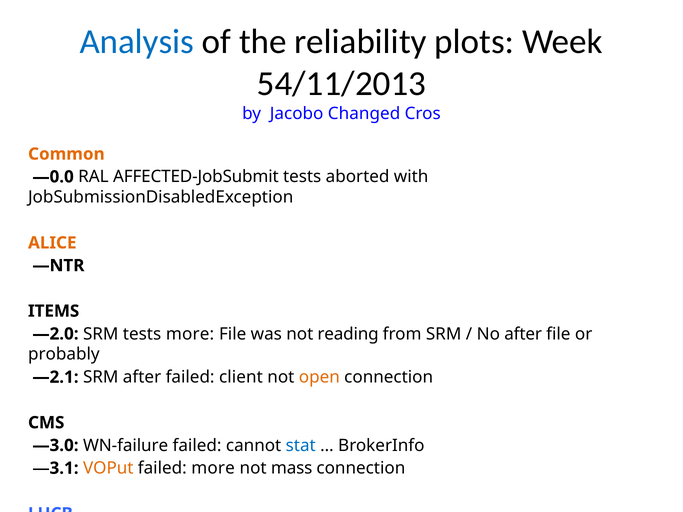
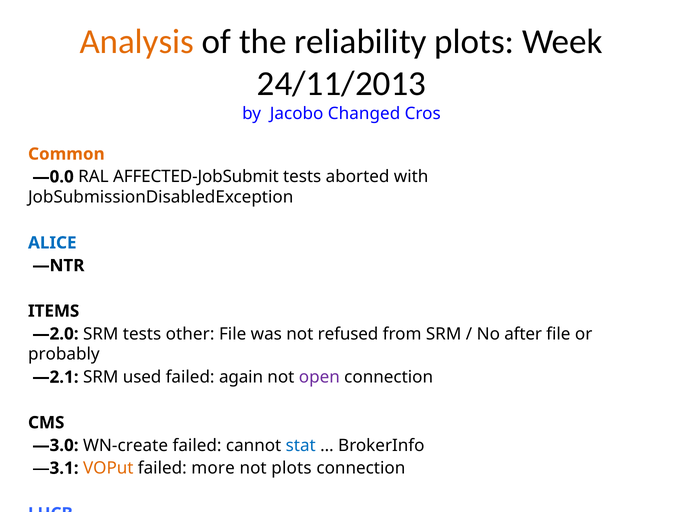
Analysis colour: blue -> orange
54/11/2013: 54/11/2013 -> 24/11/2013
ALICE colour: orange -> blue
tests more: more -> other
reading: reading -> refused
SRM after: after -> used
client: client -> again
open colour: orange -> purple
WN-failure: WN-failure -> WN-create
not mass: mass -> plots
